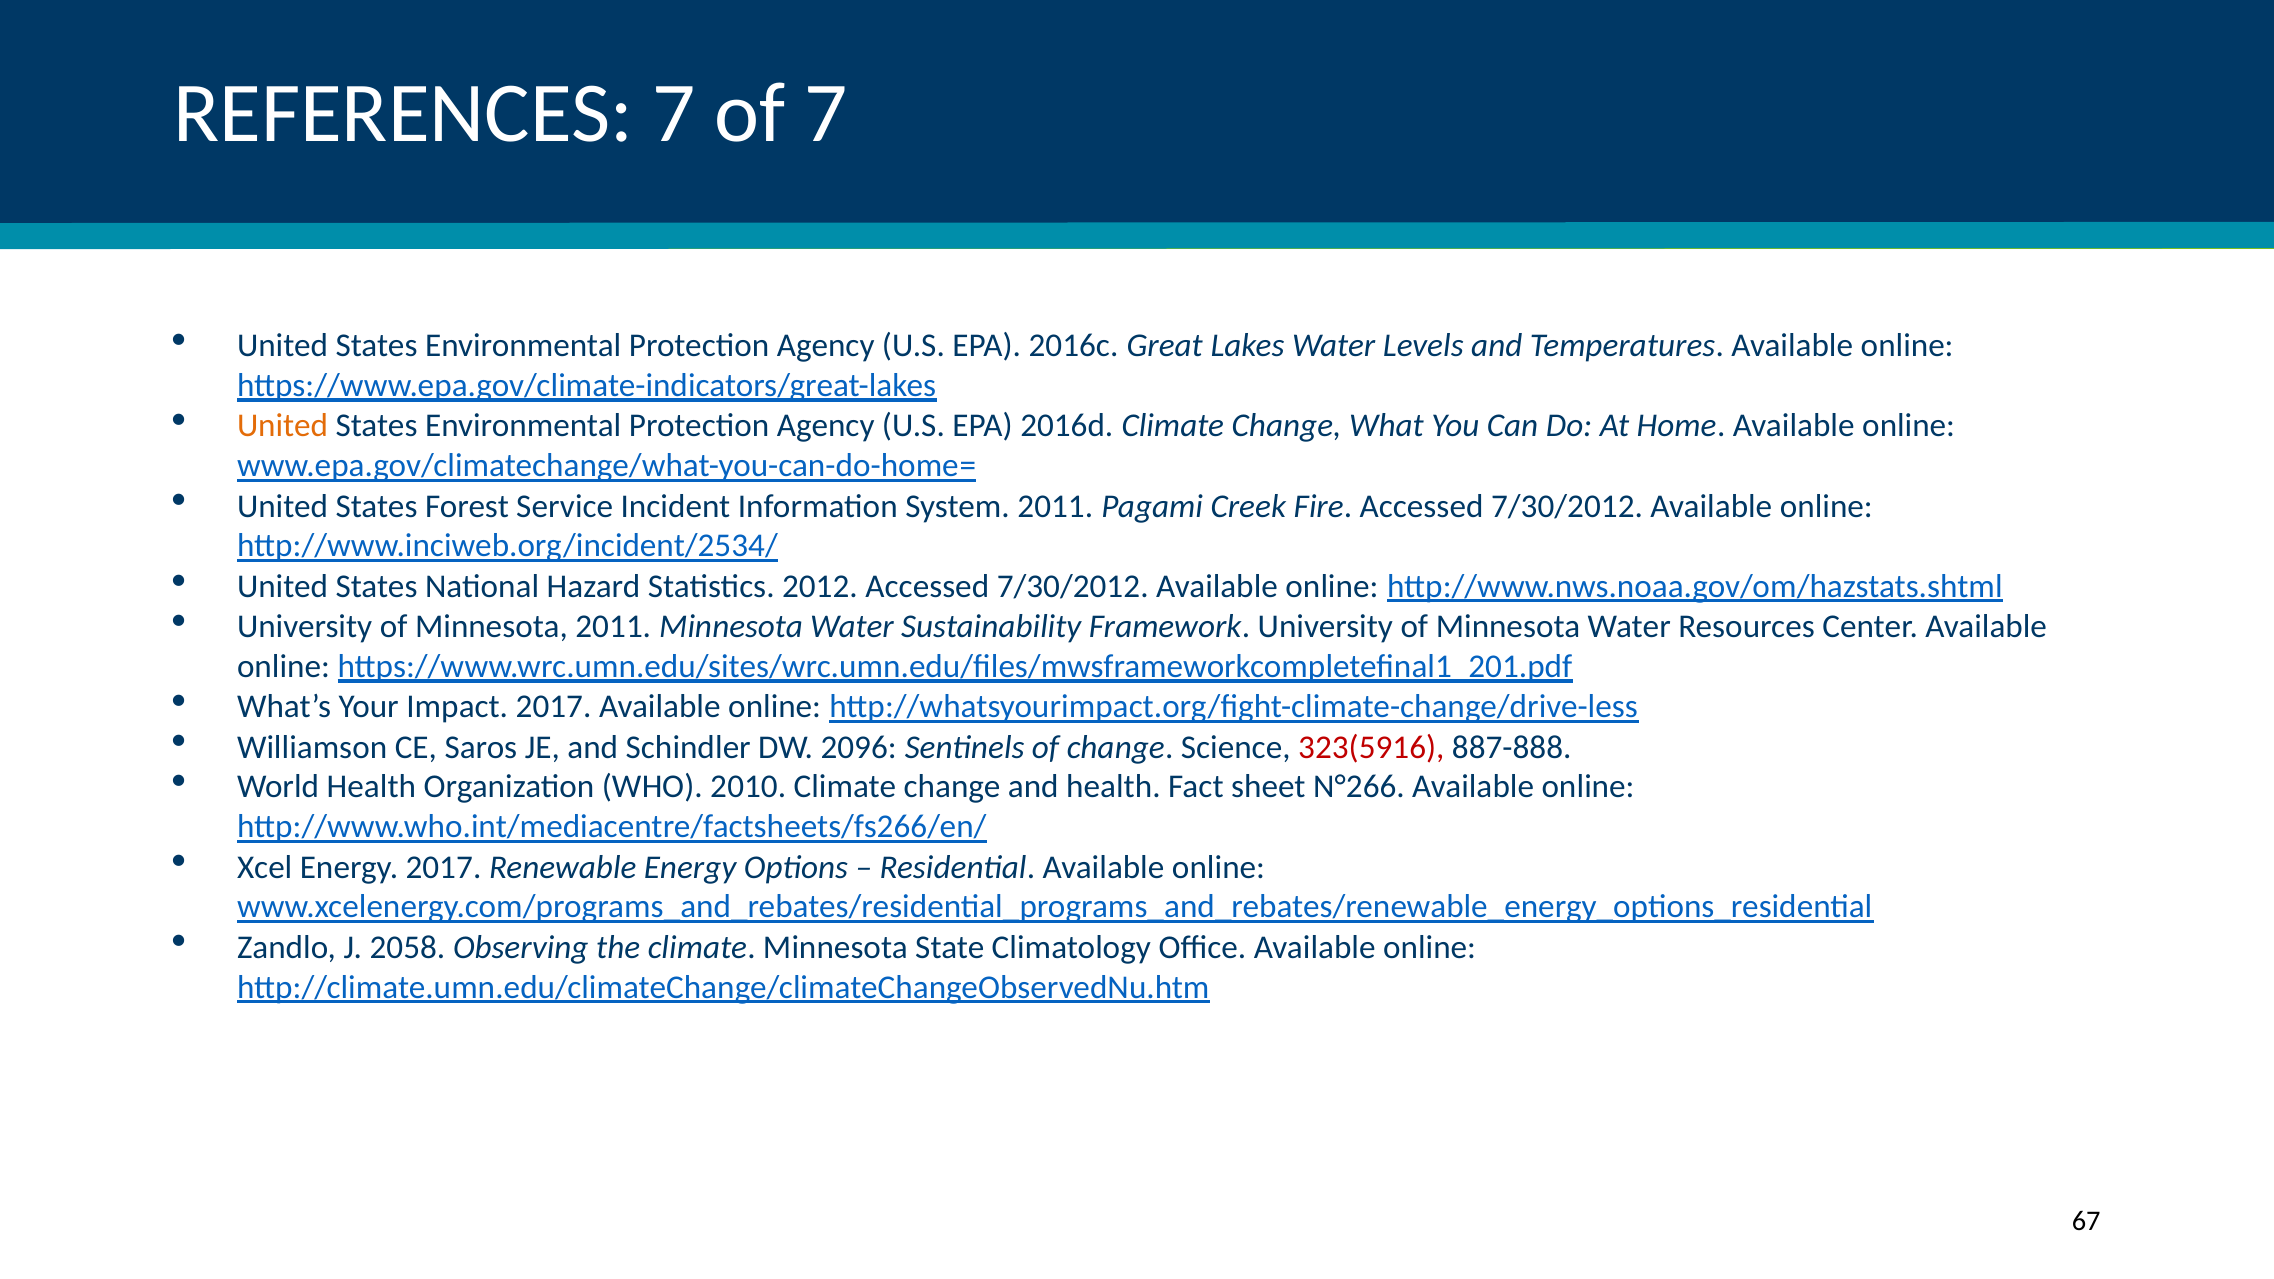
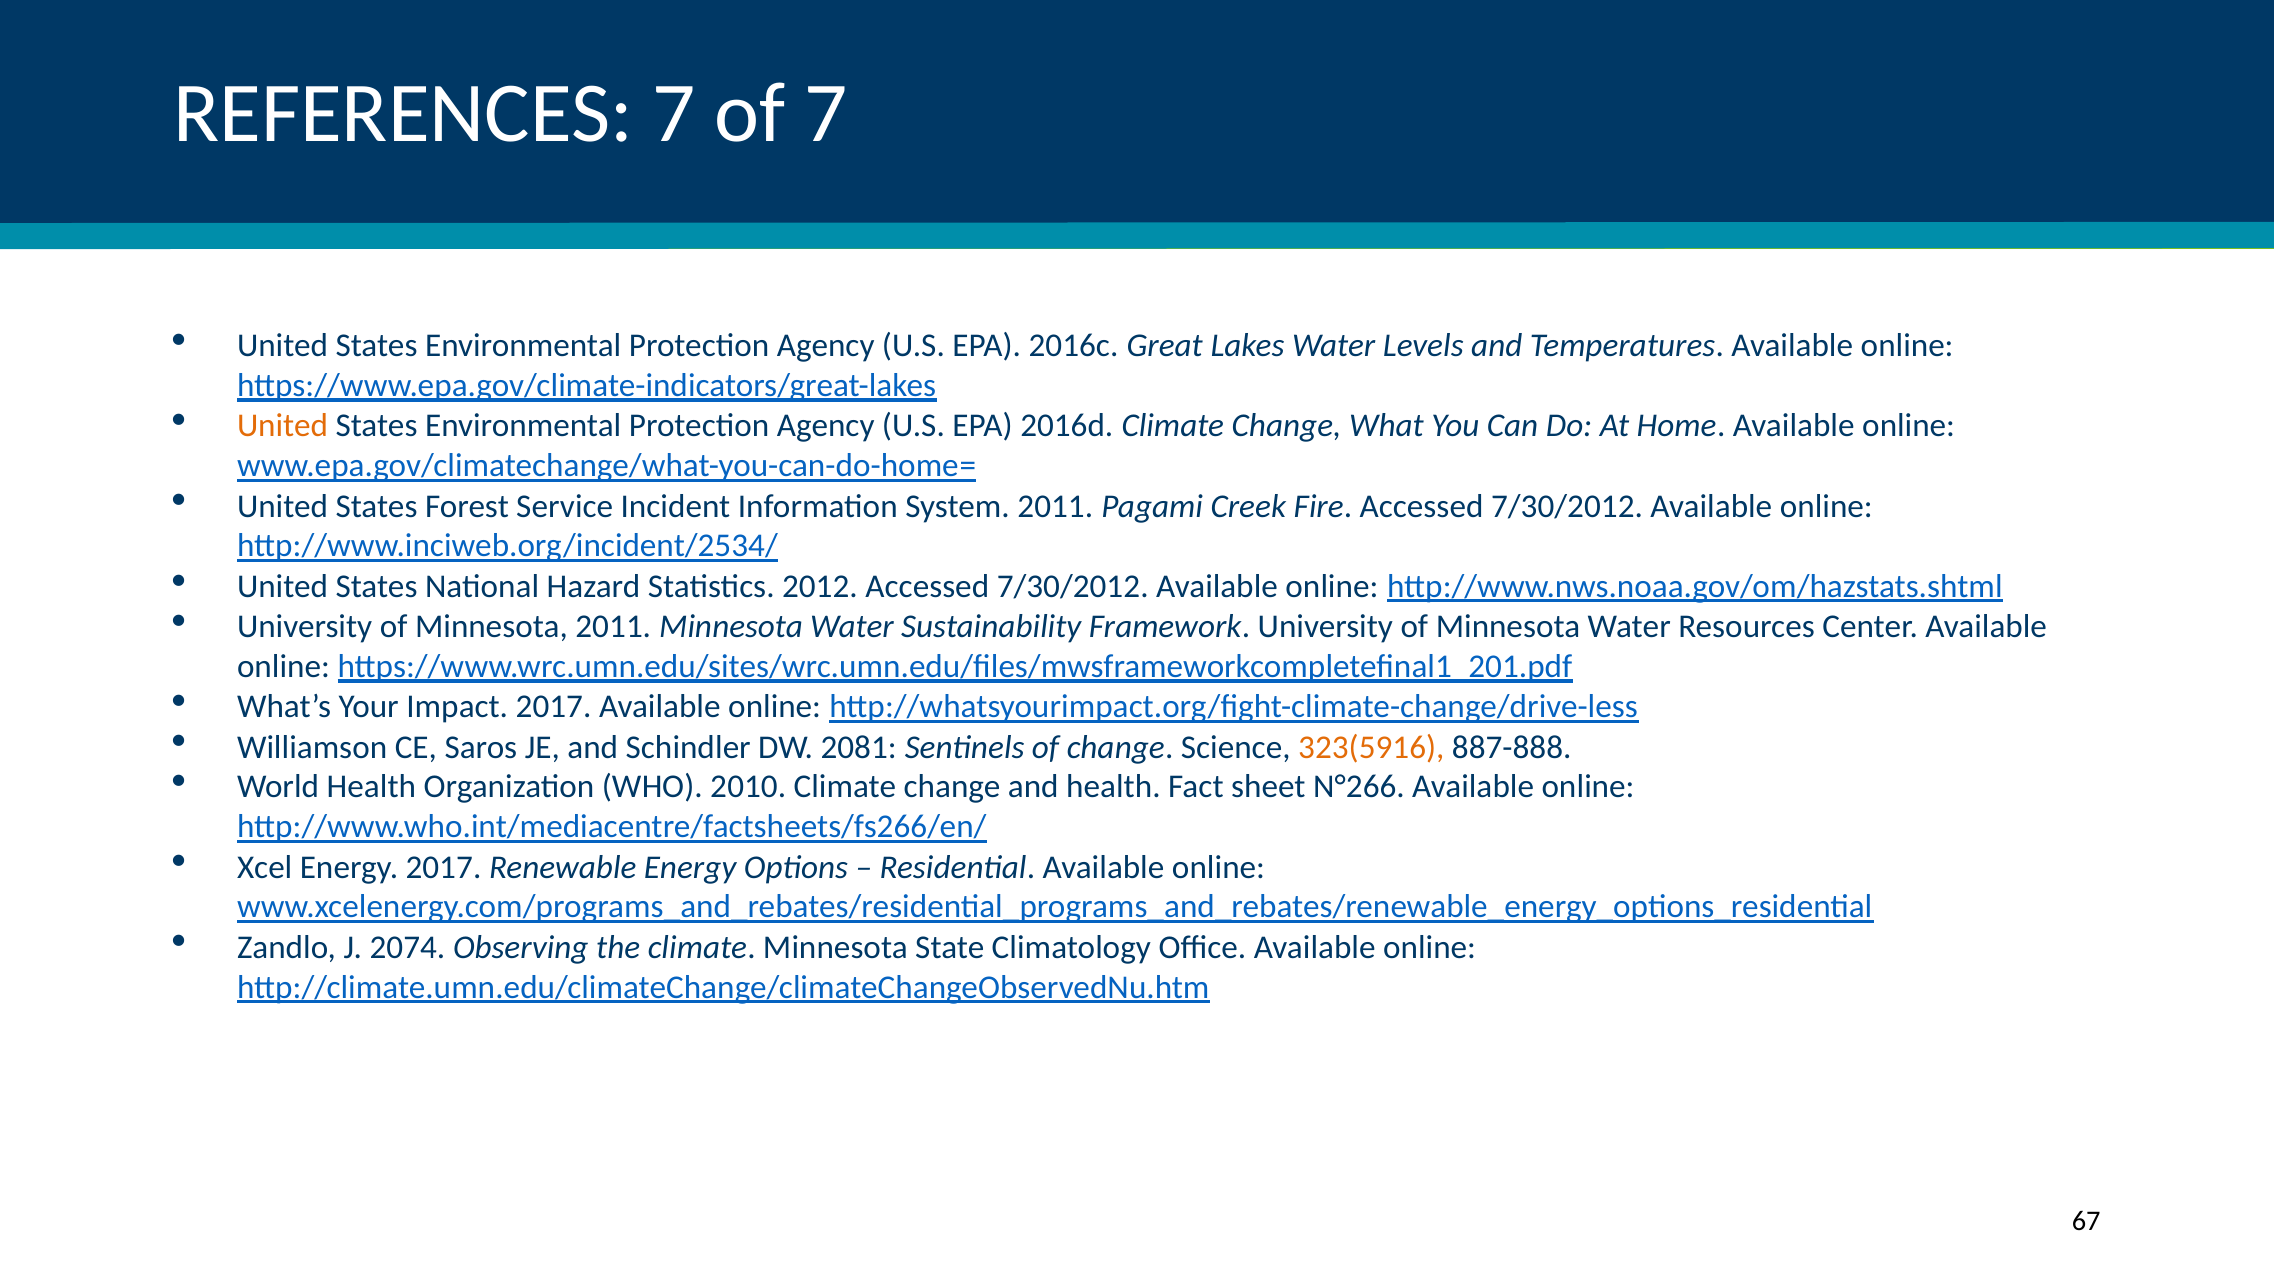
2096: 2096 -> 2081
323(5916 colour: red -> orange
2058: 2058 -> 2074
